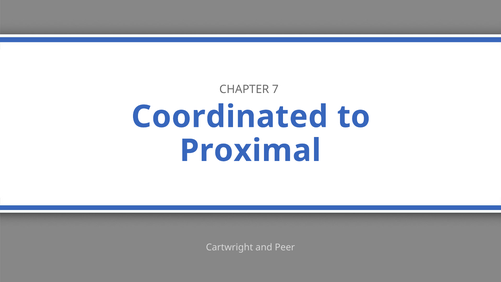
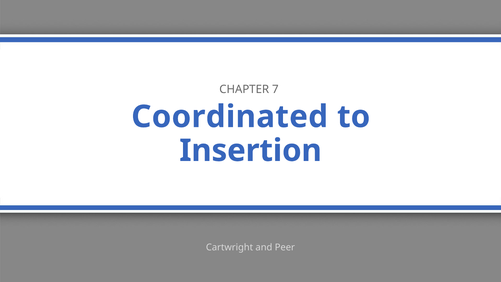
Proximal: Proximal -> Insertion
